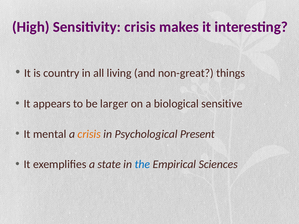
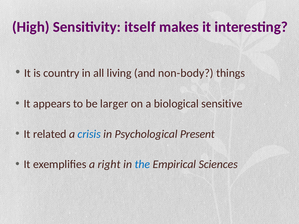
Sensitivity crisis: crisis -> itself
non-great: non-great -> non-body
mental: mental -> related
crisis at (89, 134) colour: orange -> blue
state: state -> right
